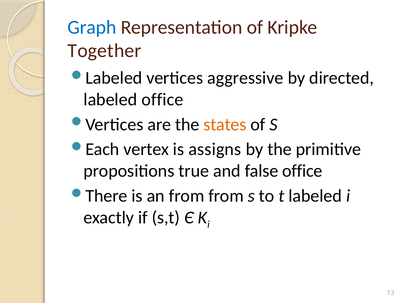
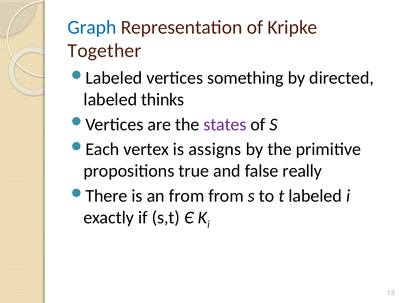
aggressive: aggressive -> something
labeled office: office -> thinks
states colour: orange -> purple
false office: office -> really
